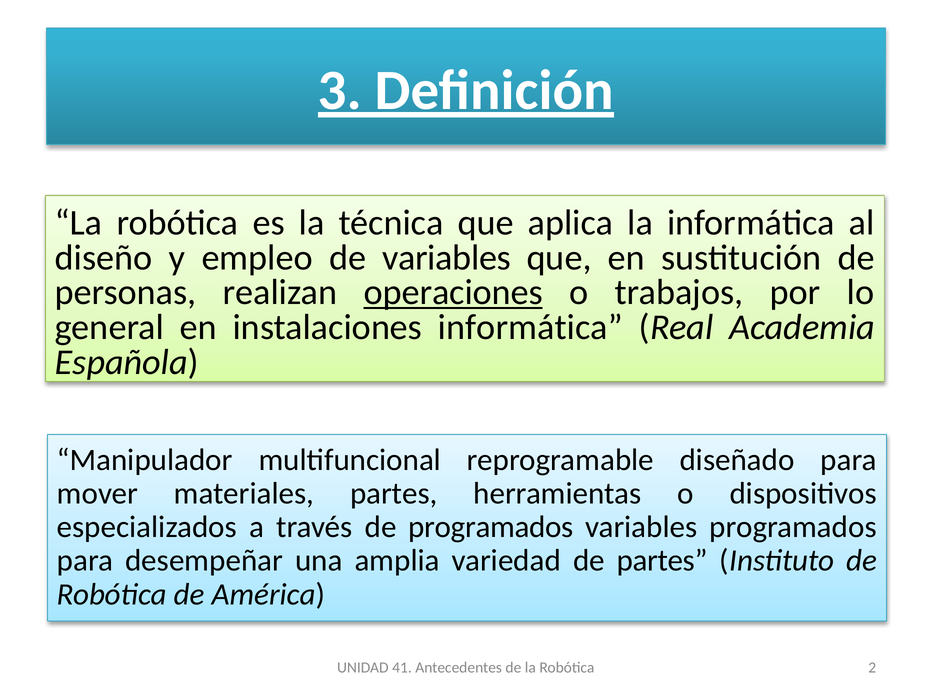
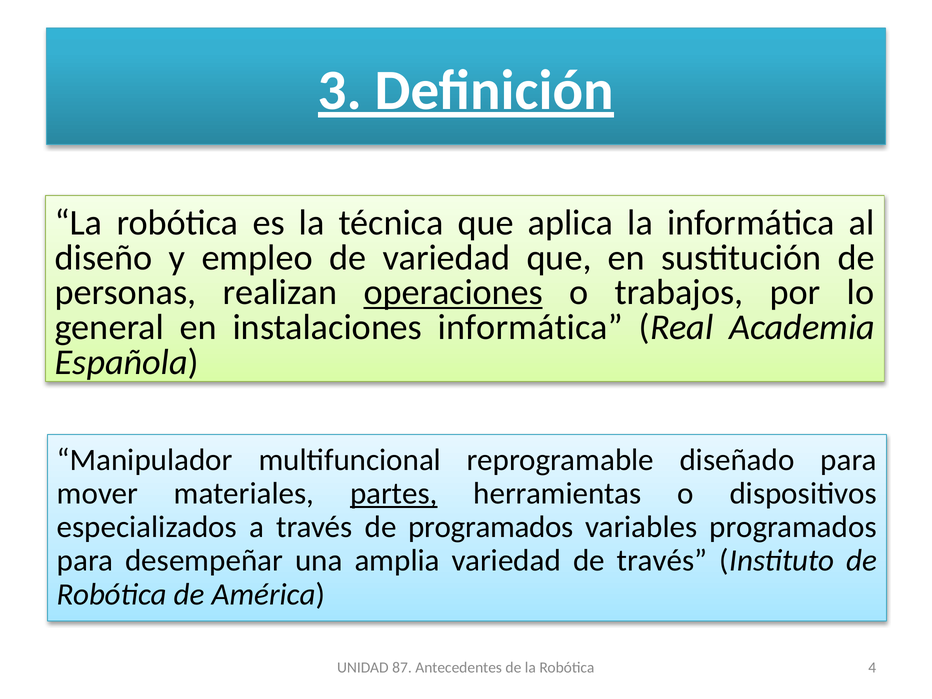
de variables: variables -> variedad
partes at (394, 494) underline: none -> present
de partes: partes -> través
41: 41 -> 87
2: 2 -> 4
